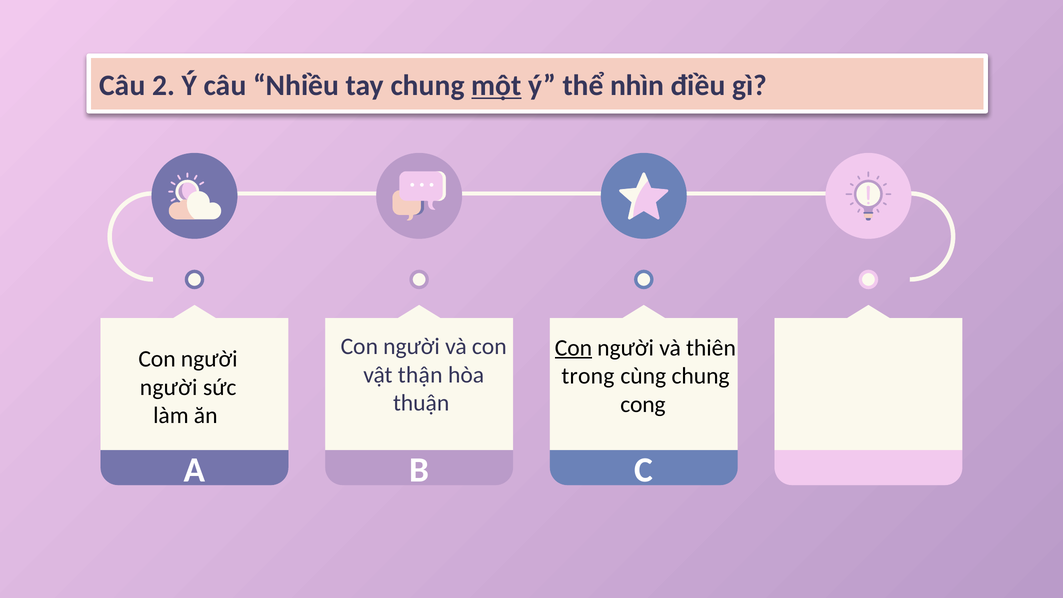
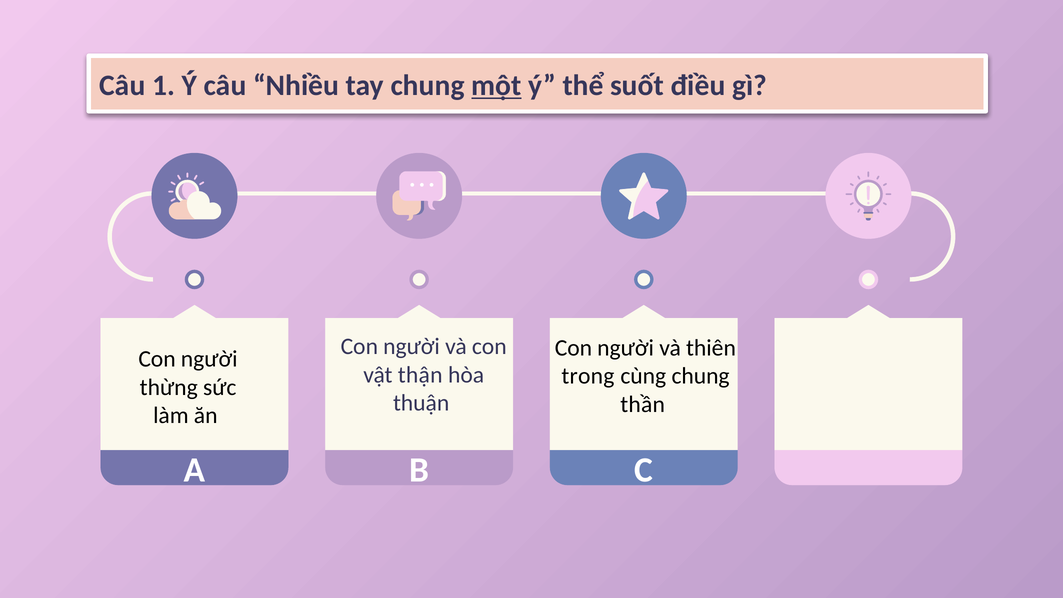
2: 2 -> 1
nhìn: nhìn -> suốt
Con at (573, 348) underline: present -> none
người at (169, 387): người -> thừng
cong: cong -> thần
